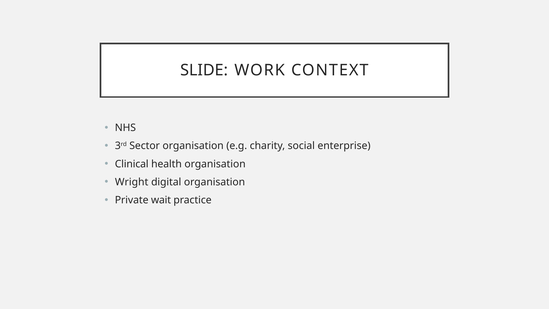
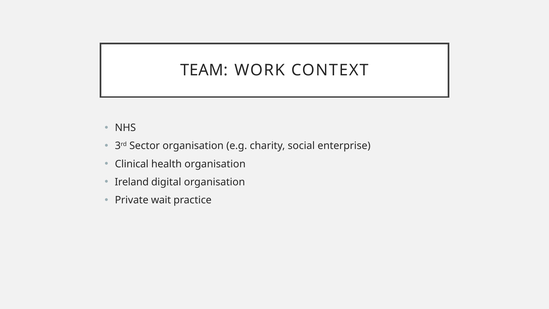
SLIDE: SLIDE -> TEAM
Wright: Wright -> Ireland
